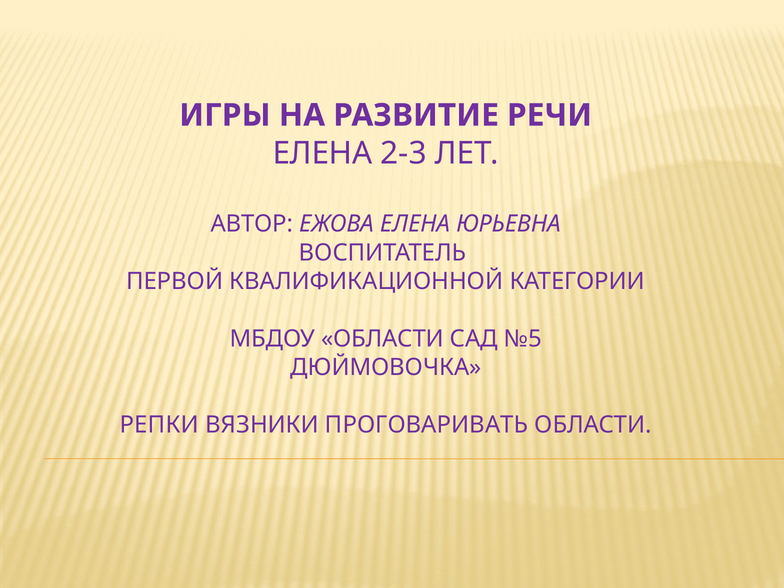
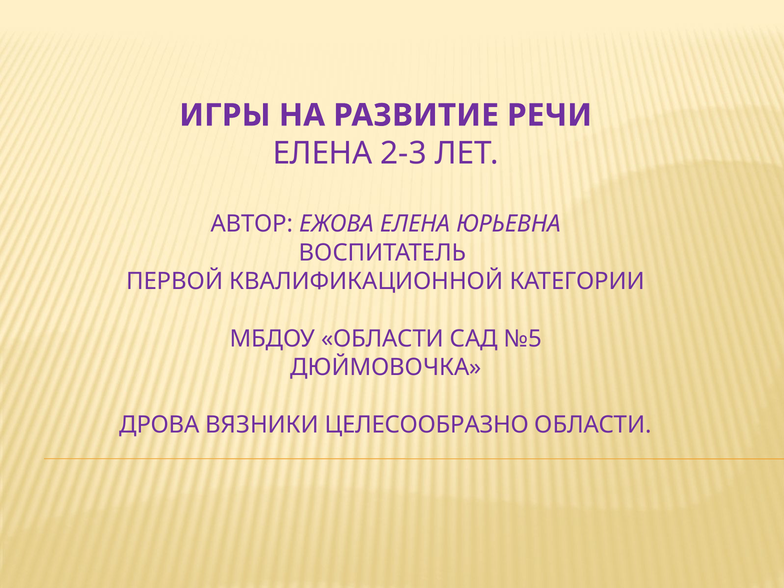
РЕПКИ: РЕПКИ -> ДРОВА
ПРОГОВАРИВАТЬ: ПРОГОВАРИВАТЬ -> ЦЕЛЕСООБРАЗНО
